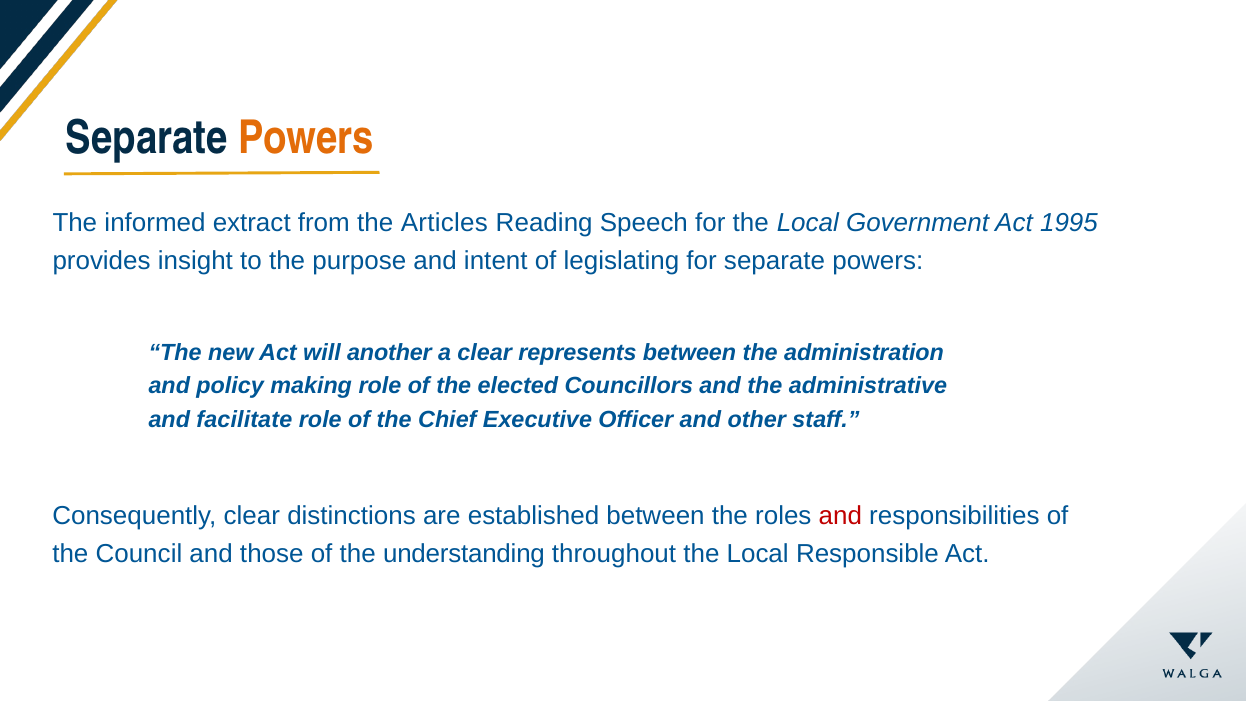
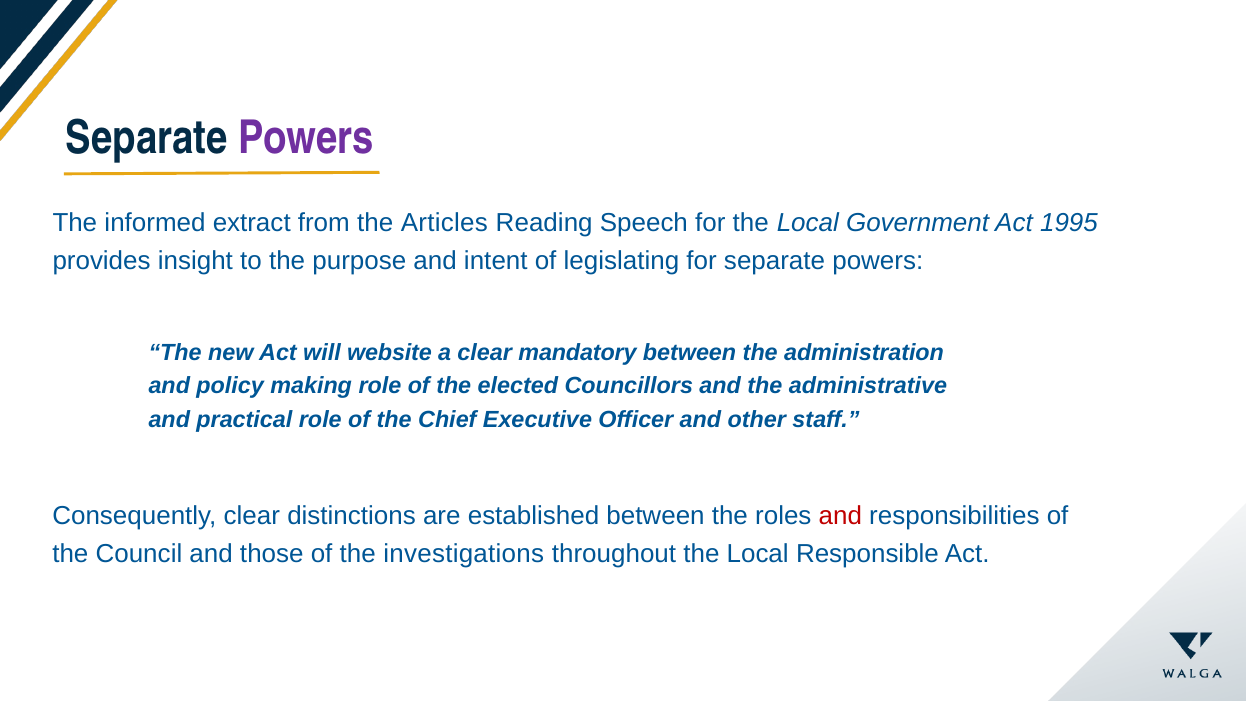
Powers at (306, 138) colour: orange -> purple
another: another -> website
represents: represents -> mandatory
facilitate: facilitate -> practical
understanding: understanding -> investigations
